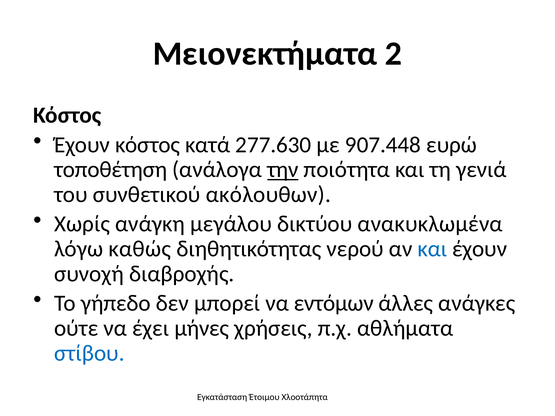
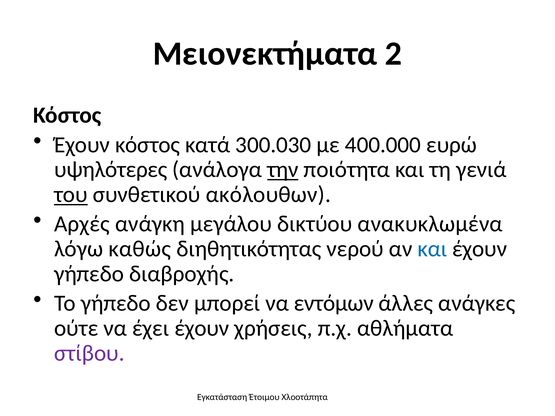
277.630: 277.630 -> 300.030
907.448: 907.448 -> 400.000
τοποθέτηση: τοποθέτηση -> υψηλότερες
του underline: none -> present
Χωρίς: Χωρίς -> Αρχές
συνοχή at (89, 274): συνοχή -> γήπεδο
έχει μήνες: μήνες -> έχουν
στίβου colour: blue -> purple
